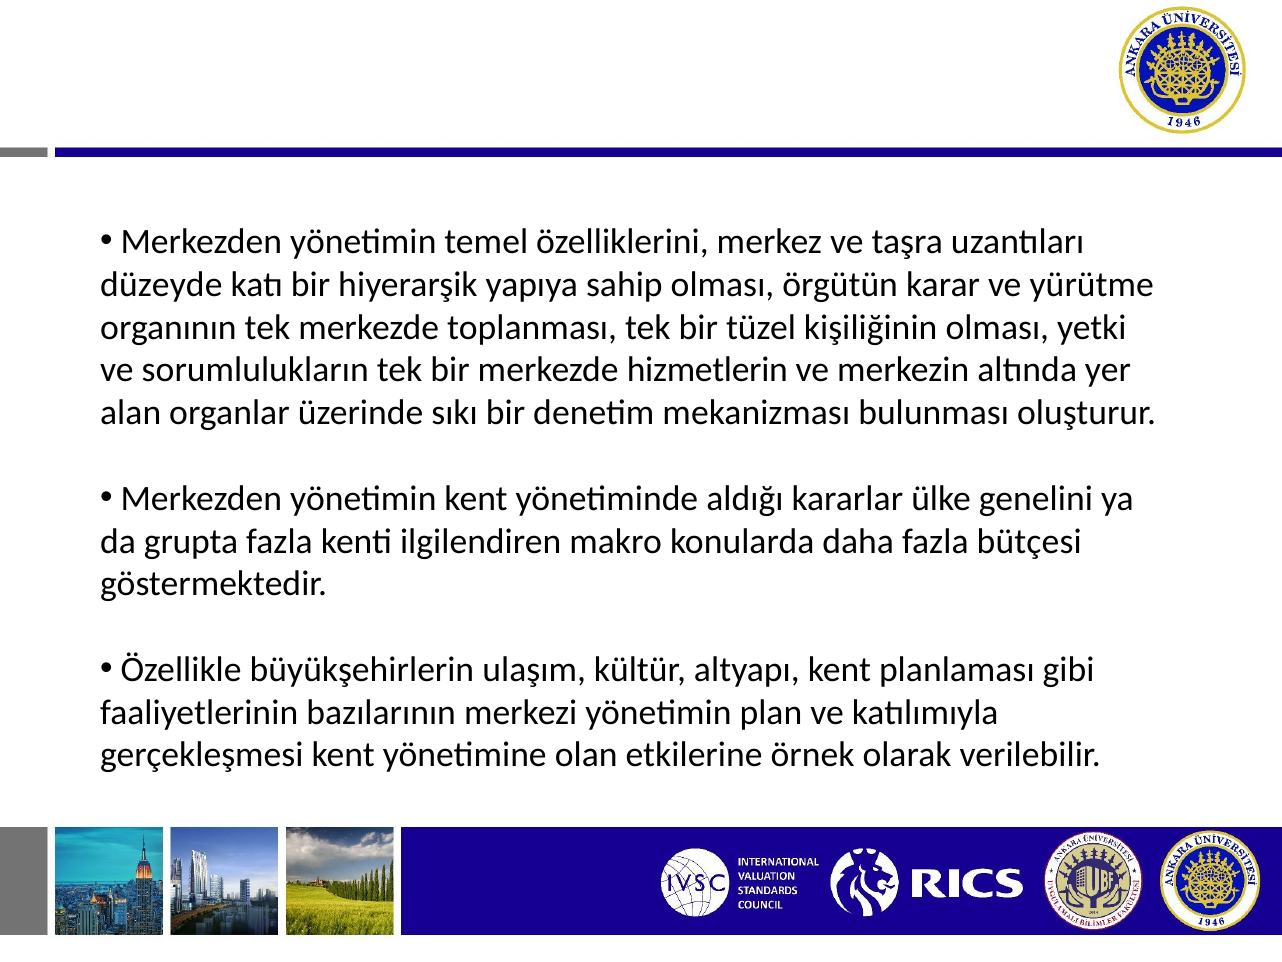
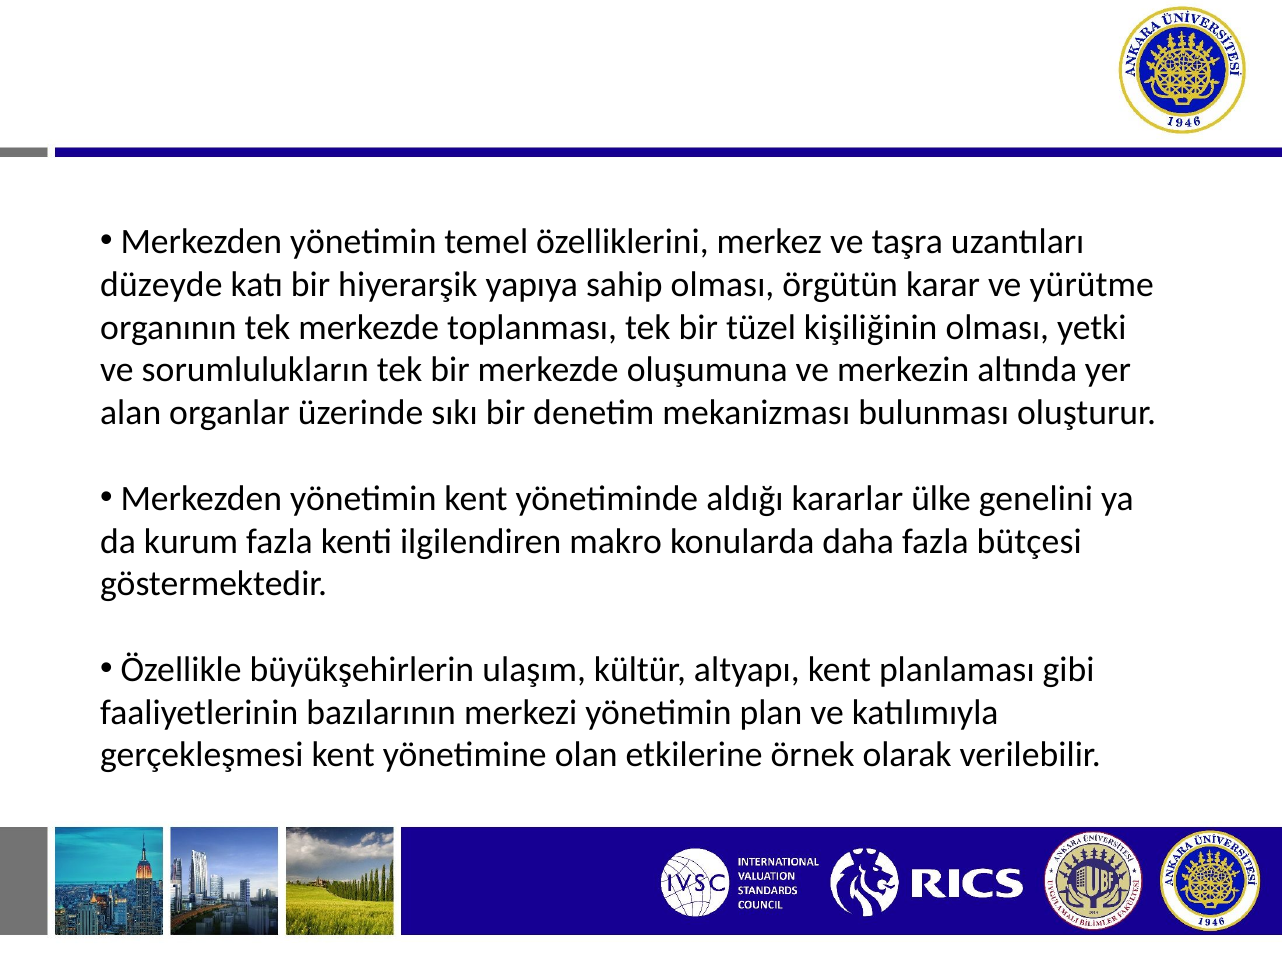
hizmetlerin: hizmetlerin -> oluşumuna
grupta: grupta -> kurum
